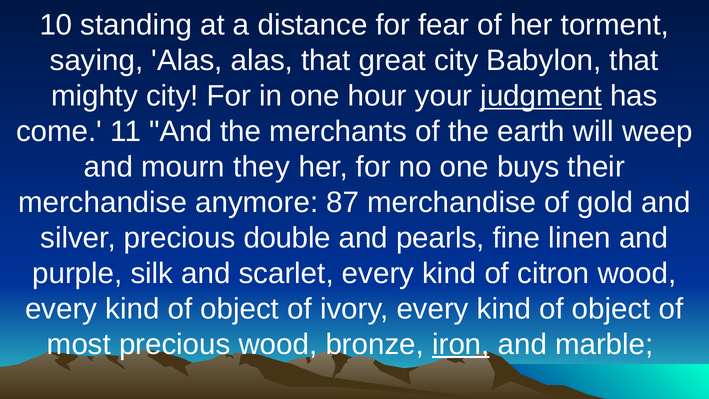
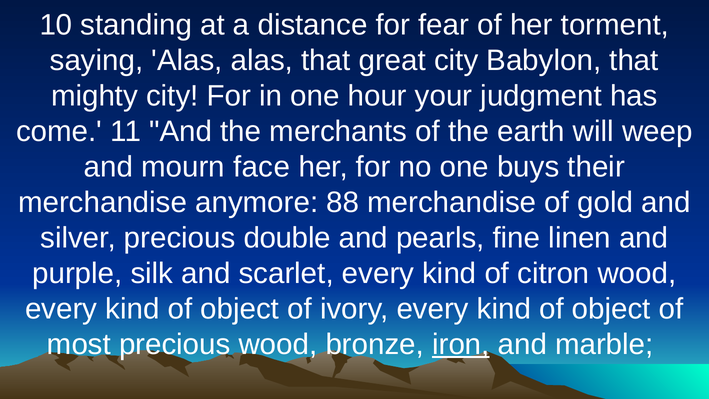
judgment underline: present -> none
they: they -> face
87: 87 -> 88
